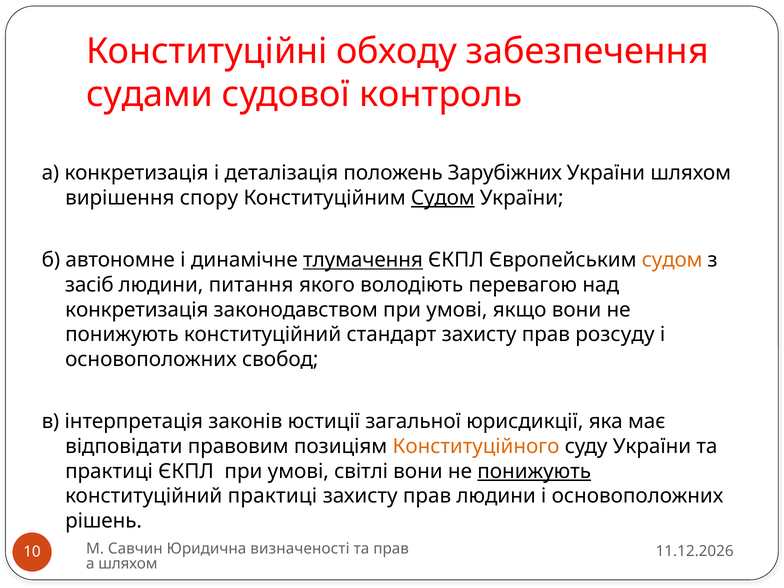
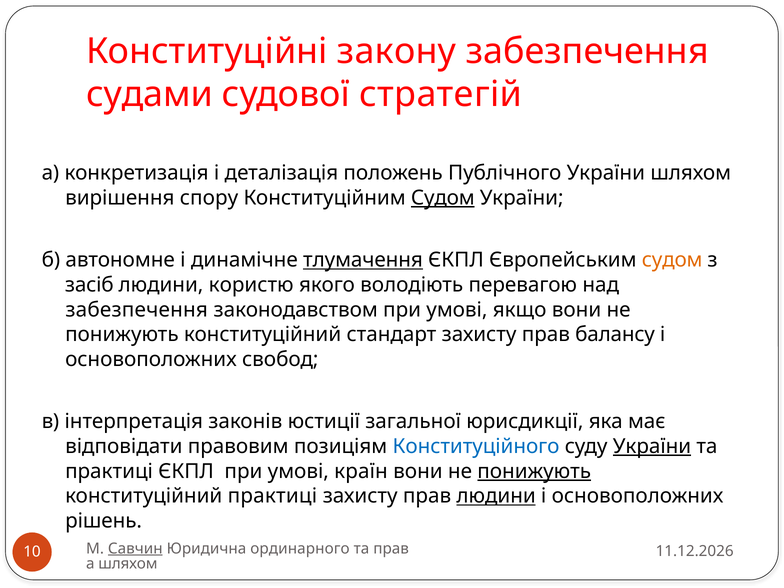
обходу: обходу -> закону
контроль: контроль -> стратегій
Зарубіжних: Зарубіжних -> Публічного
питання: питання -> користю
конкретизація at (137, 310): конкретизація -> забезпечення
розсуду: розсуду -> балансу
Конституційного colour: orange -> blue
України at (652, 446) underline: none -> present
світлі: світлі -> країн
людини at (496, 496) underline: none -> present
Савчин underline: none -> present
визначеності: визначеності -> ординарного
